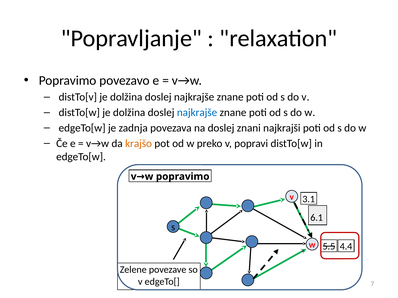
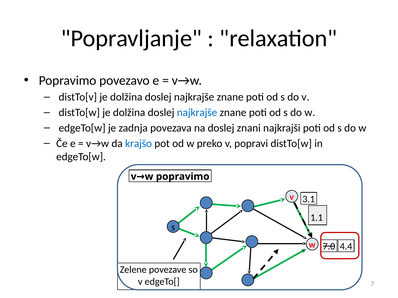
krajšo colour: orange -> blue
6.1: 6.1 -> 1.1
5.5: 5.5 -> 7.0
